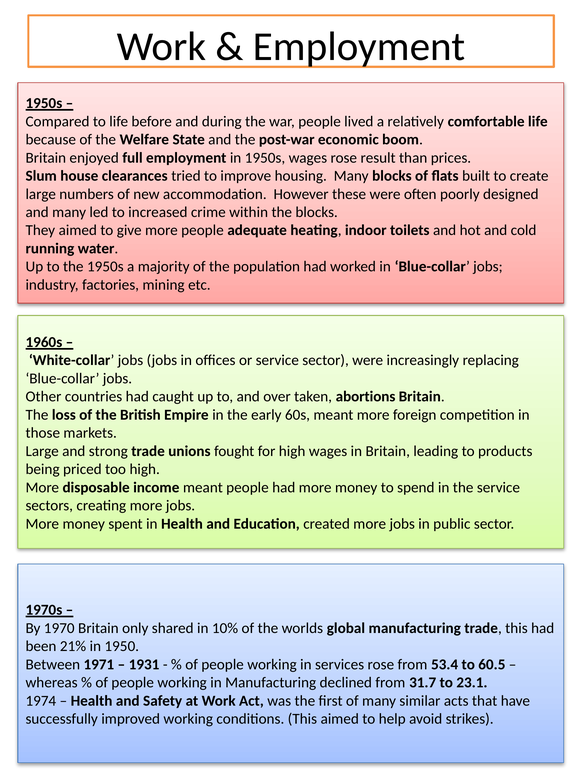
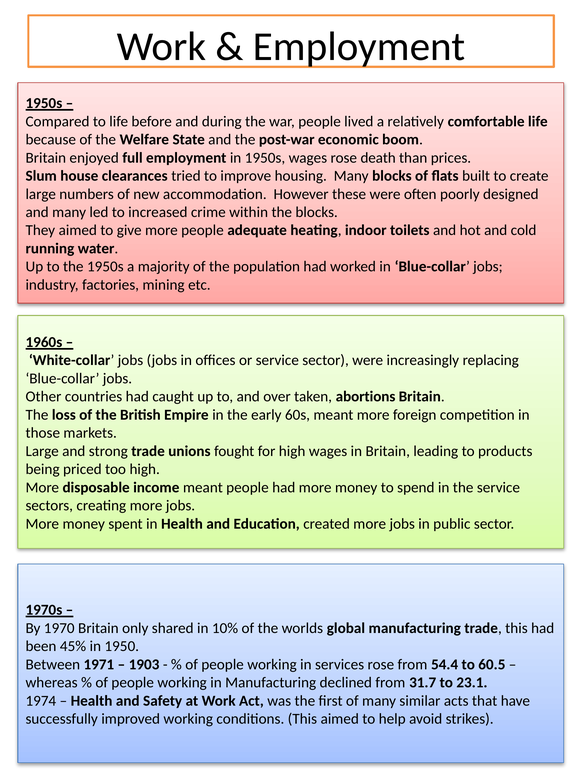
result: result -> death
21%: 21% -> 45%
1931: 1931 -> 1903
53.4: 53.4 -> 54.4
